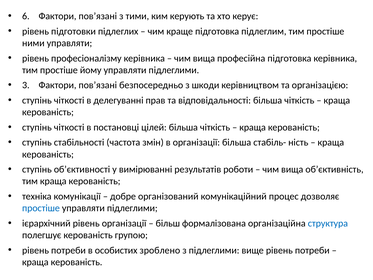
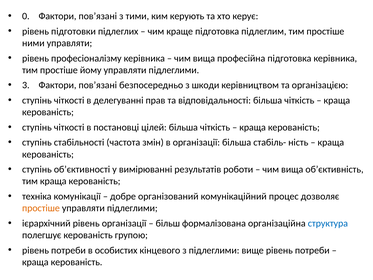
6: 6 -> 0
простіше at (41, 208) colour: blue -> orange
зроблено: зроблено -> кінцевого
